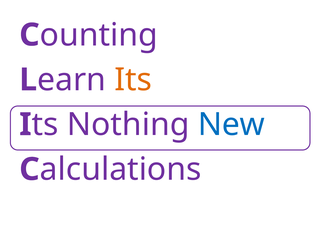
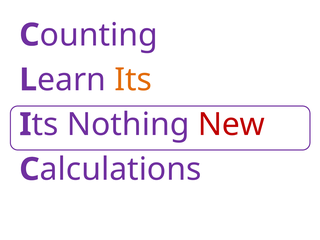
New colour: blue -> red
